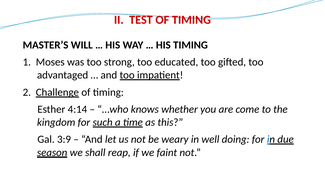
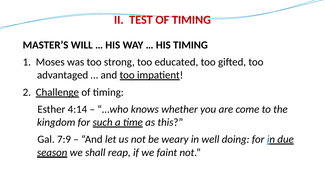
3:9: 3:9 -> 7:9
